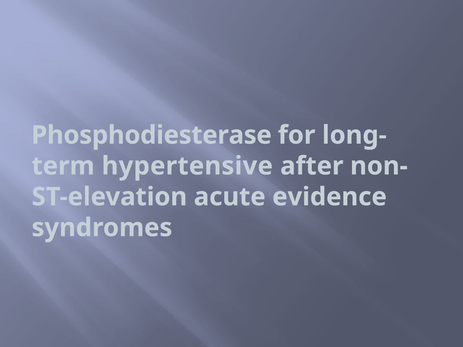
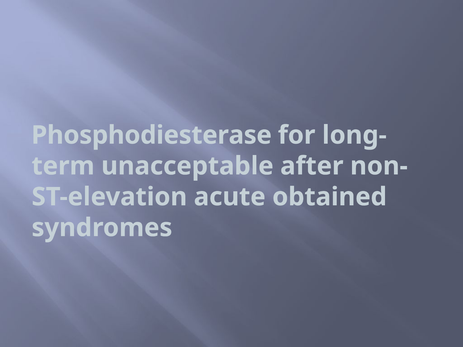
hypertensive: hypertensive -> unacceptable
evidence: evidence -> obtained
